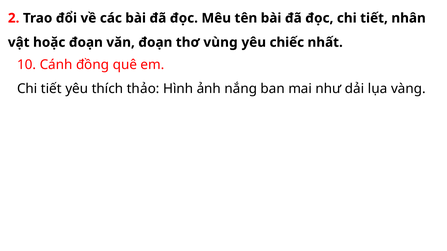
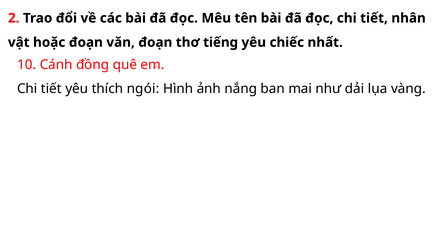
vùng: vùng -> tiếng
thảo: thảo -> ngói
